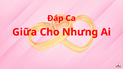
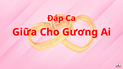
Nhưng: Nhưng -> Gương
